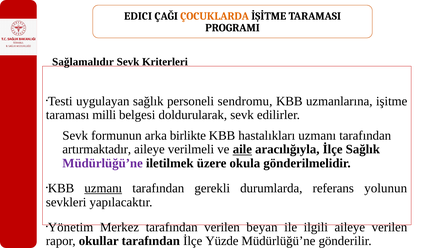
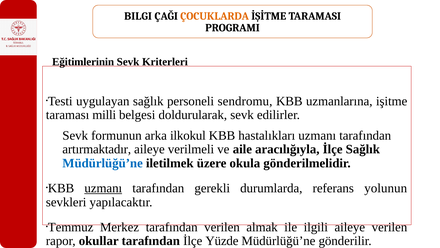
EDICI: EDICI -> BILGI
Sağlamalıdır: Sağlamalıdır -> Eğitimlerinin
birlikte: birlikte -> ilkokul
aile underline: present -> none
Müdürlüğü’ne at (103, 163) colour: purple -> blue
Yönetim: Yönetim -> Temmuz
beyan: beyan -> almak
